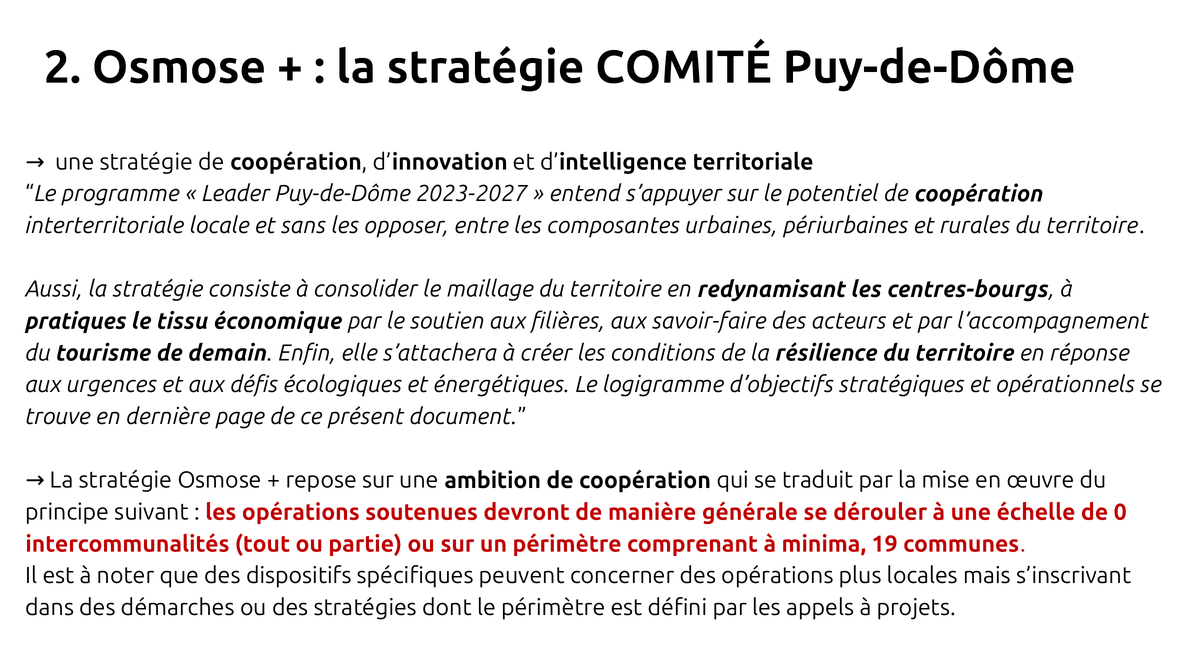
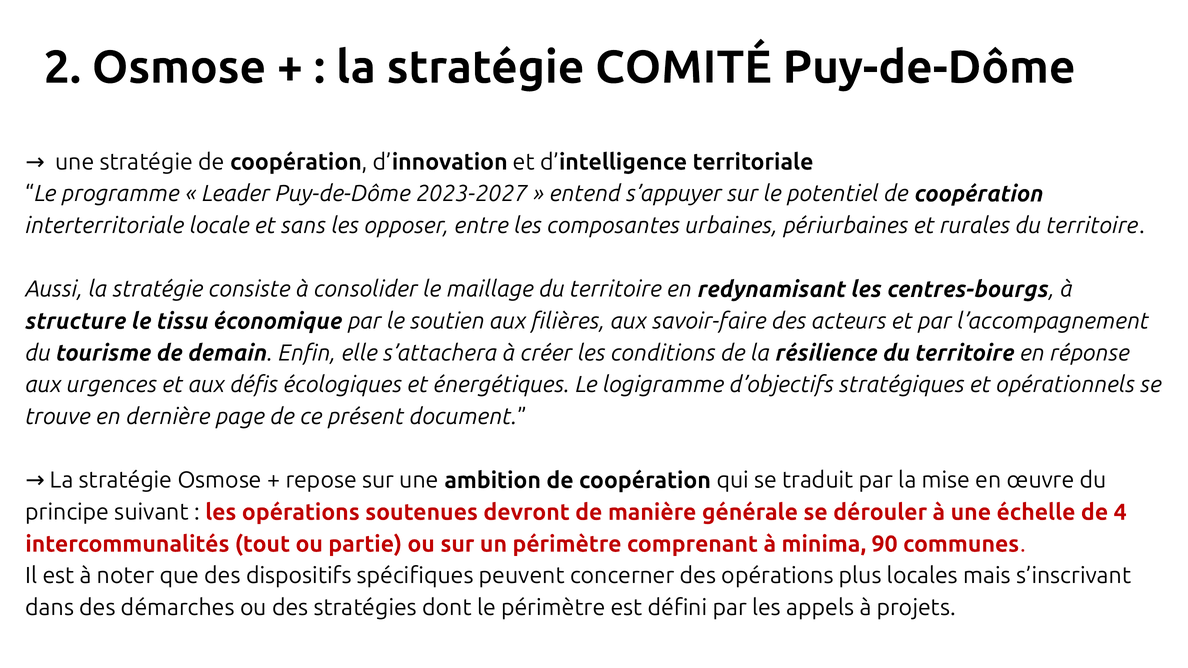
pratiques: pratiques -> structure
0: 0 -> 4
19: 19 -> 90
